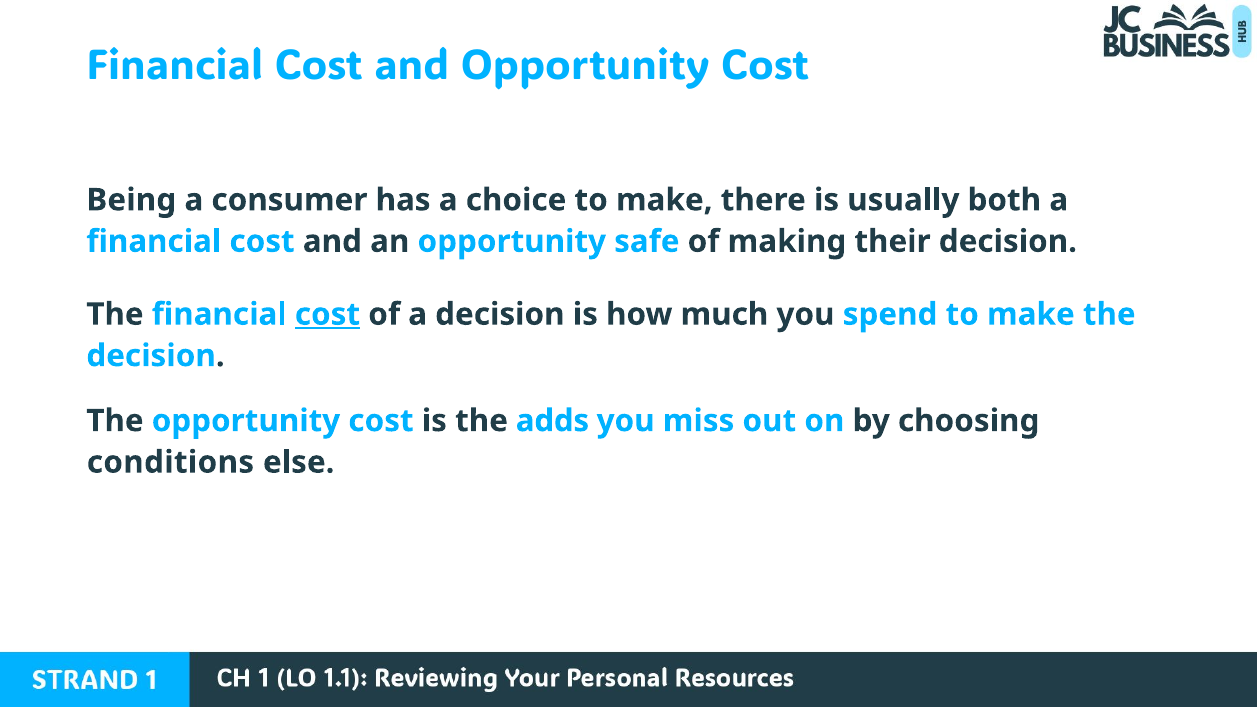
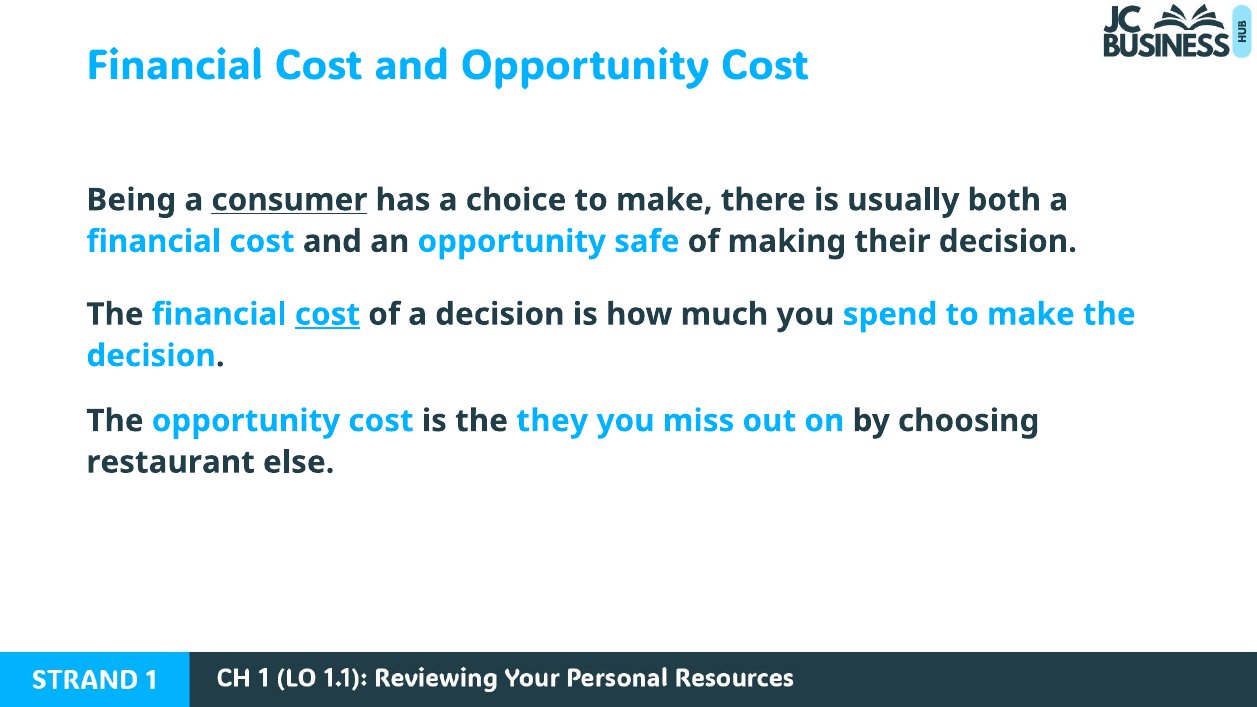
consumer underline: none -> present
adds: adds -> they
conditions: conditions -> restaurant
